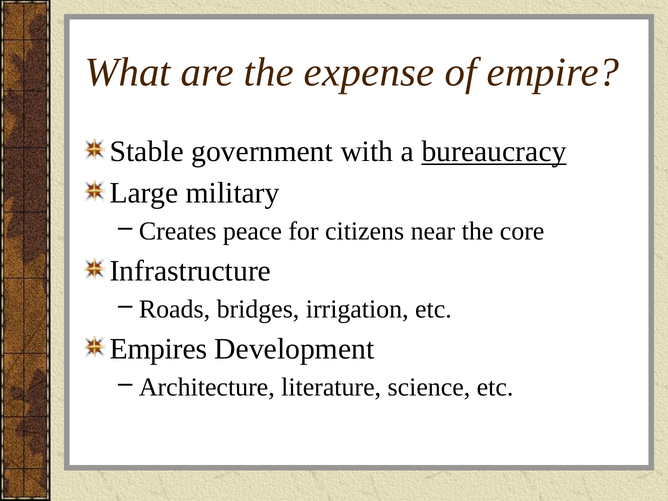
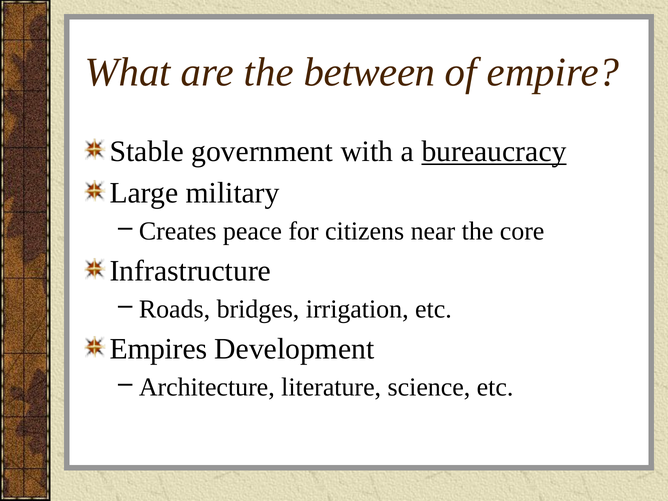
expense: expense -> between
